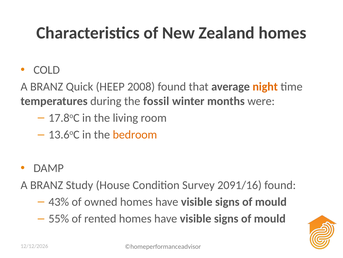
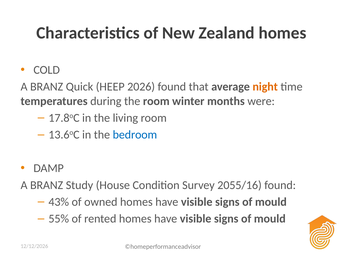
2008: 2008 -> 2026
the fossil: fossil -> room
bedroom colour: orange -> blue
2091/16: 2091/16 -> 2055/16
